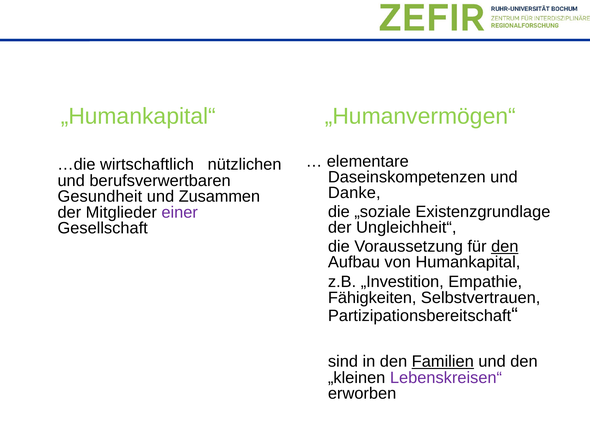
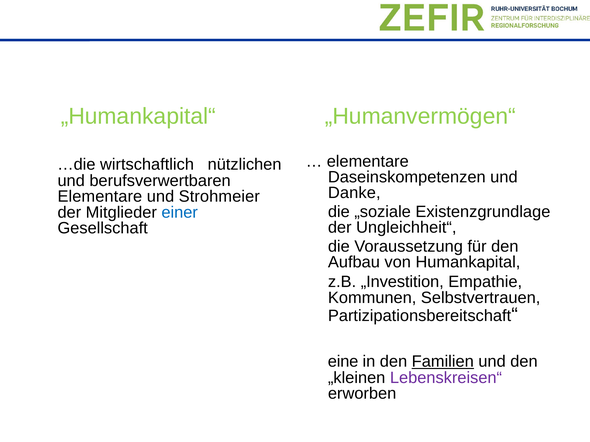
Gesundheit at (100, 197): Gesundheit -> Elementare
Zusammen: Zusammen -> Strohmeier
einer colour: purple -> blue
den at (505, 247) underline: present -> none
Fähigkeiten: Fähigkeiten -> Kommunen
sind: sind -> eine
